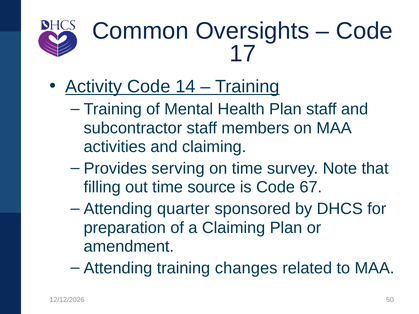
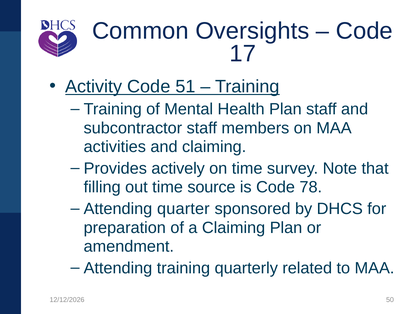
14: 14 -> 51
serving: serving -> actively
67: 67 -> 78
changes: changes -> quarterly
